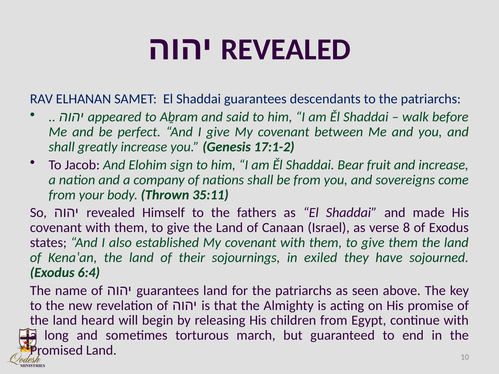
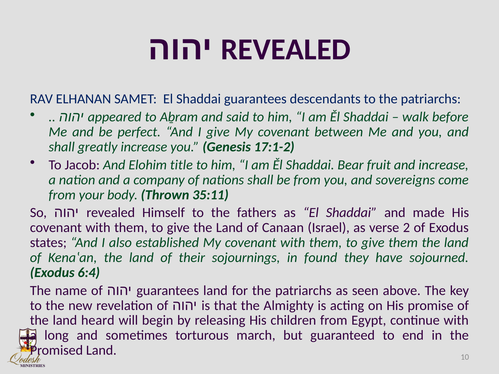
sign: sign -> title
8: 8 -> 2
exiled: exiled -> found
